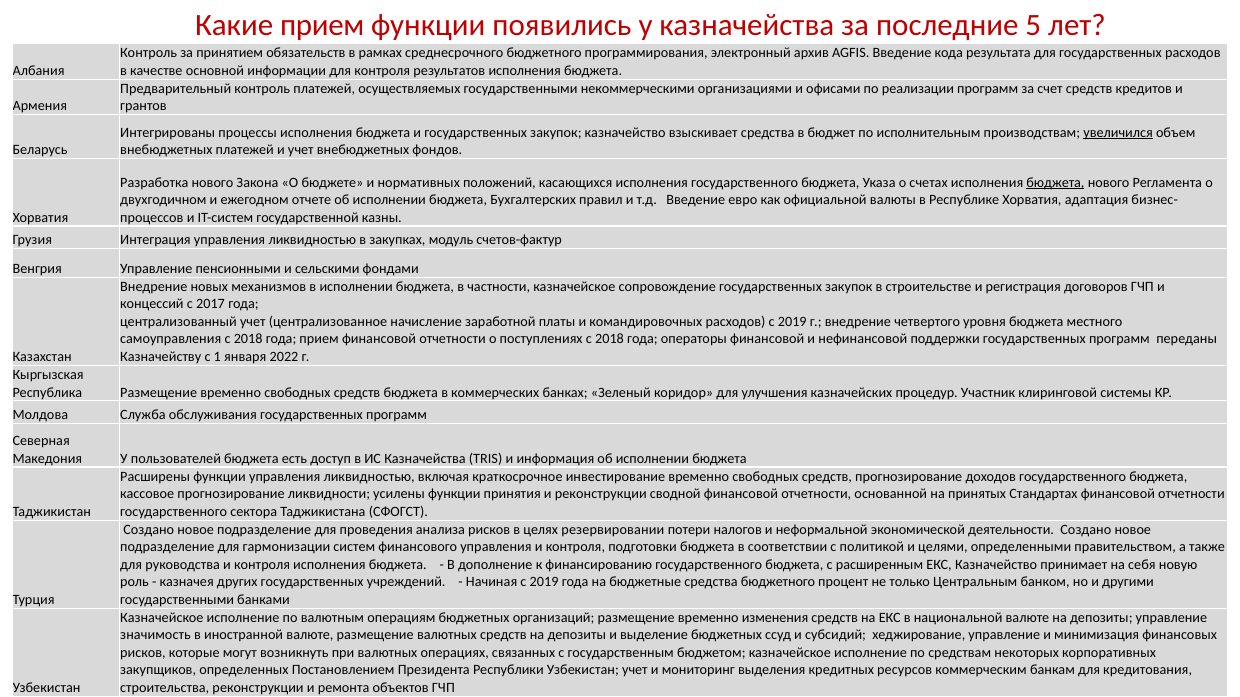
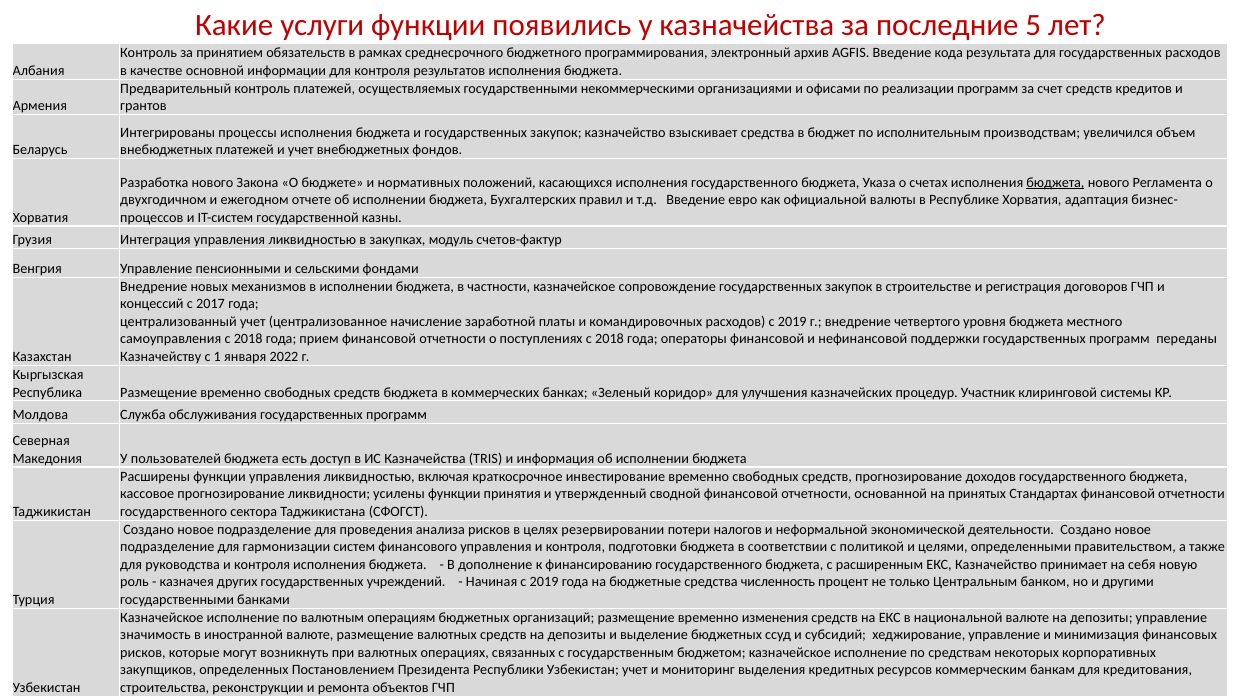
Какие прием: прием -> услуги
увеличился underline: present -> none
и реконструкции: реконструкции -> утвержденный
средства бюджетного: бюджетного -> численность
